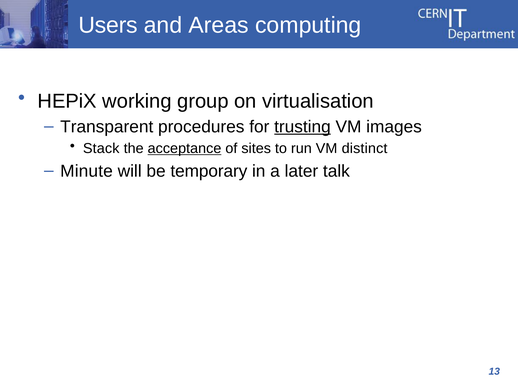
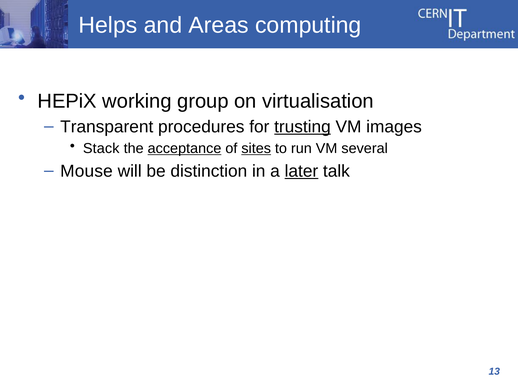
Users: Users -> Helps
sites underline: none -> present
distinct: distinct -> several
Minute: Minute -> Mouse
temporary: temporary -> distinction
later underline: none -> present
